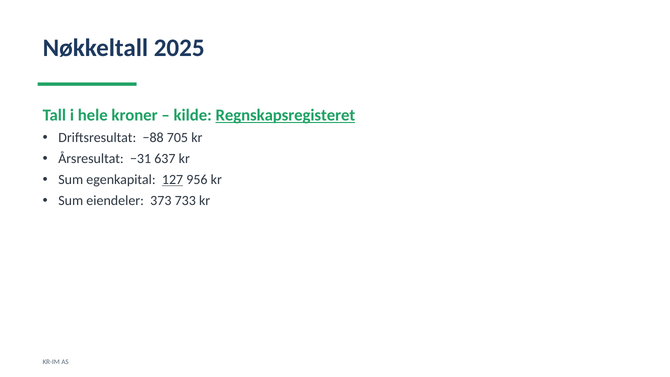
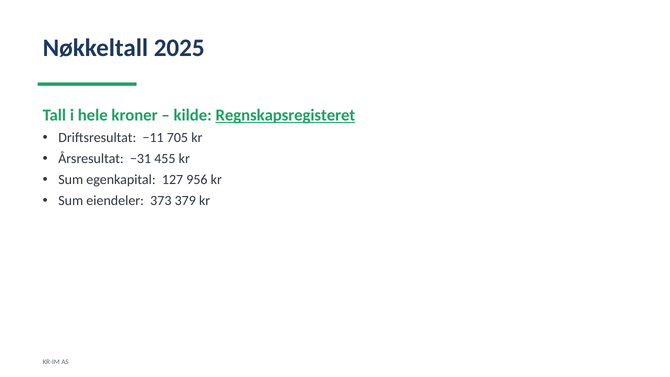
−88: −88 -> −11
637: 637 -> 455
127 underline: present -> none
733: 733 -> 379
